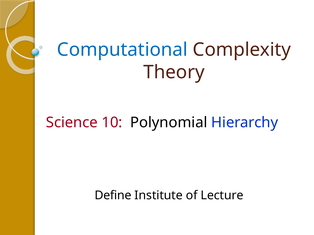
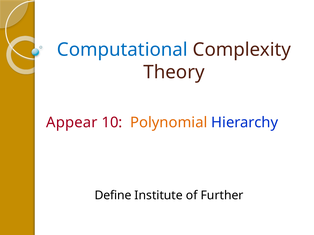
Science: Science -> Appear
Polynomial colour: black -> orange
Lecture: Lecture -> Further
